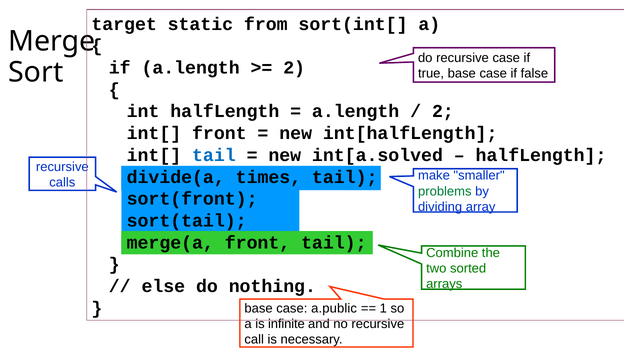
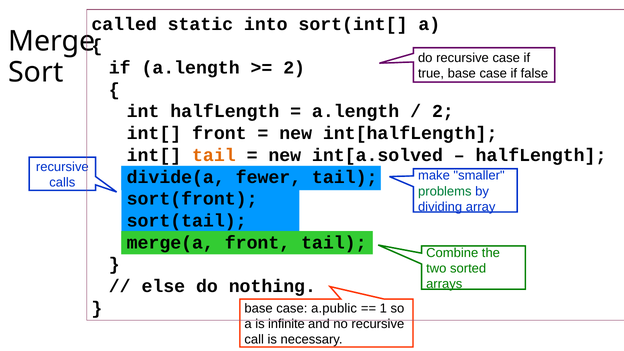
target: target -> called
from: from -> into
tail at (214, 155) colour: blue -> orange
times: times -> fewer
